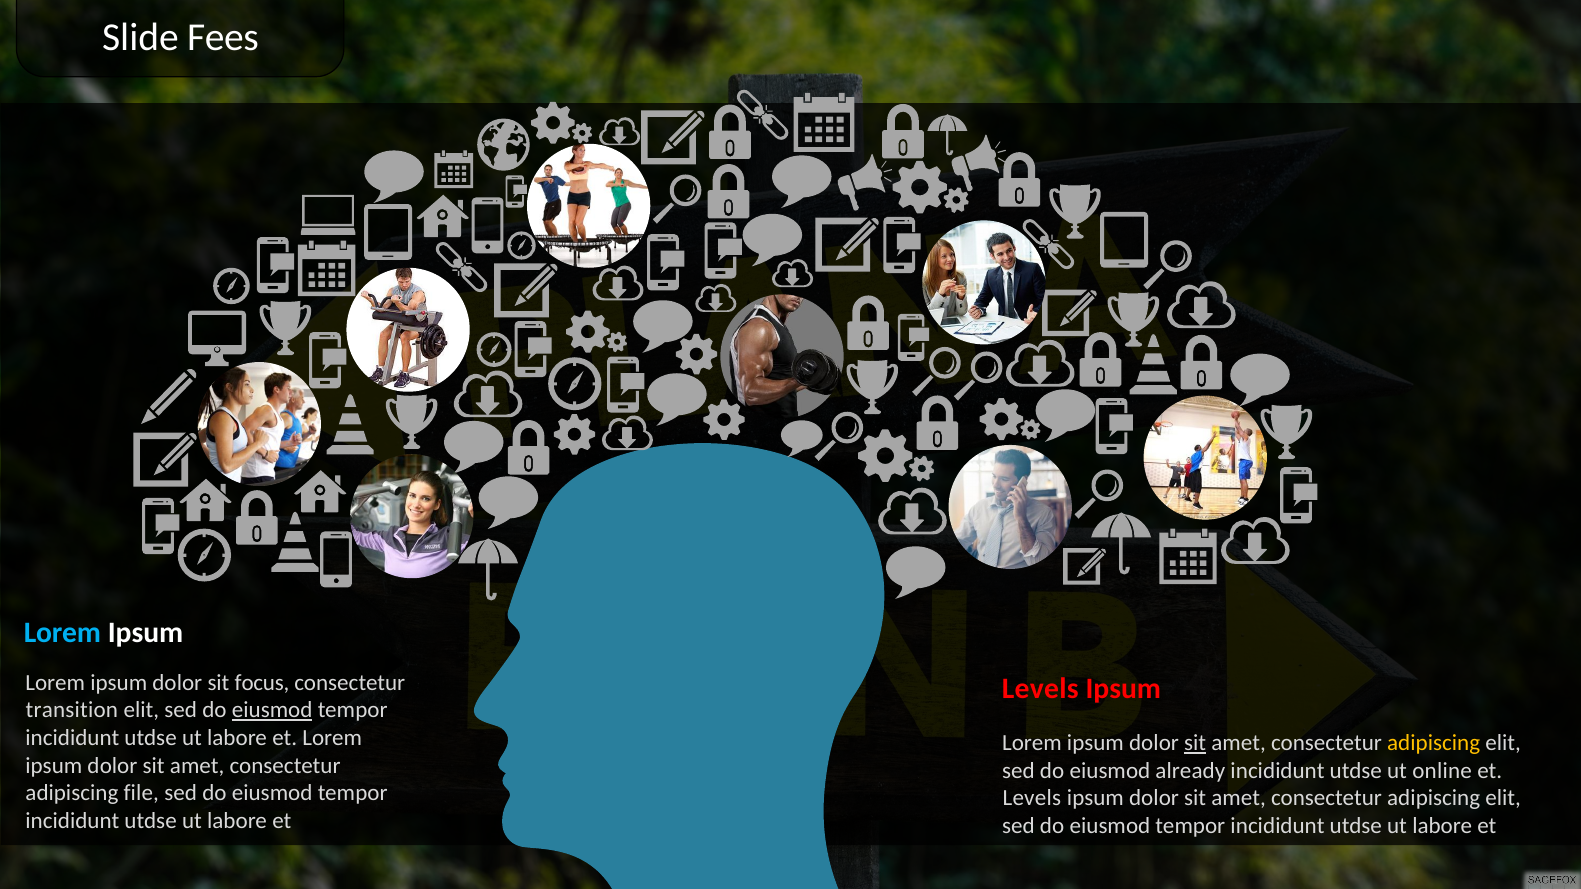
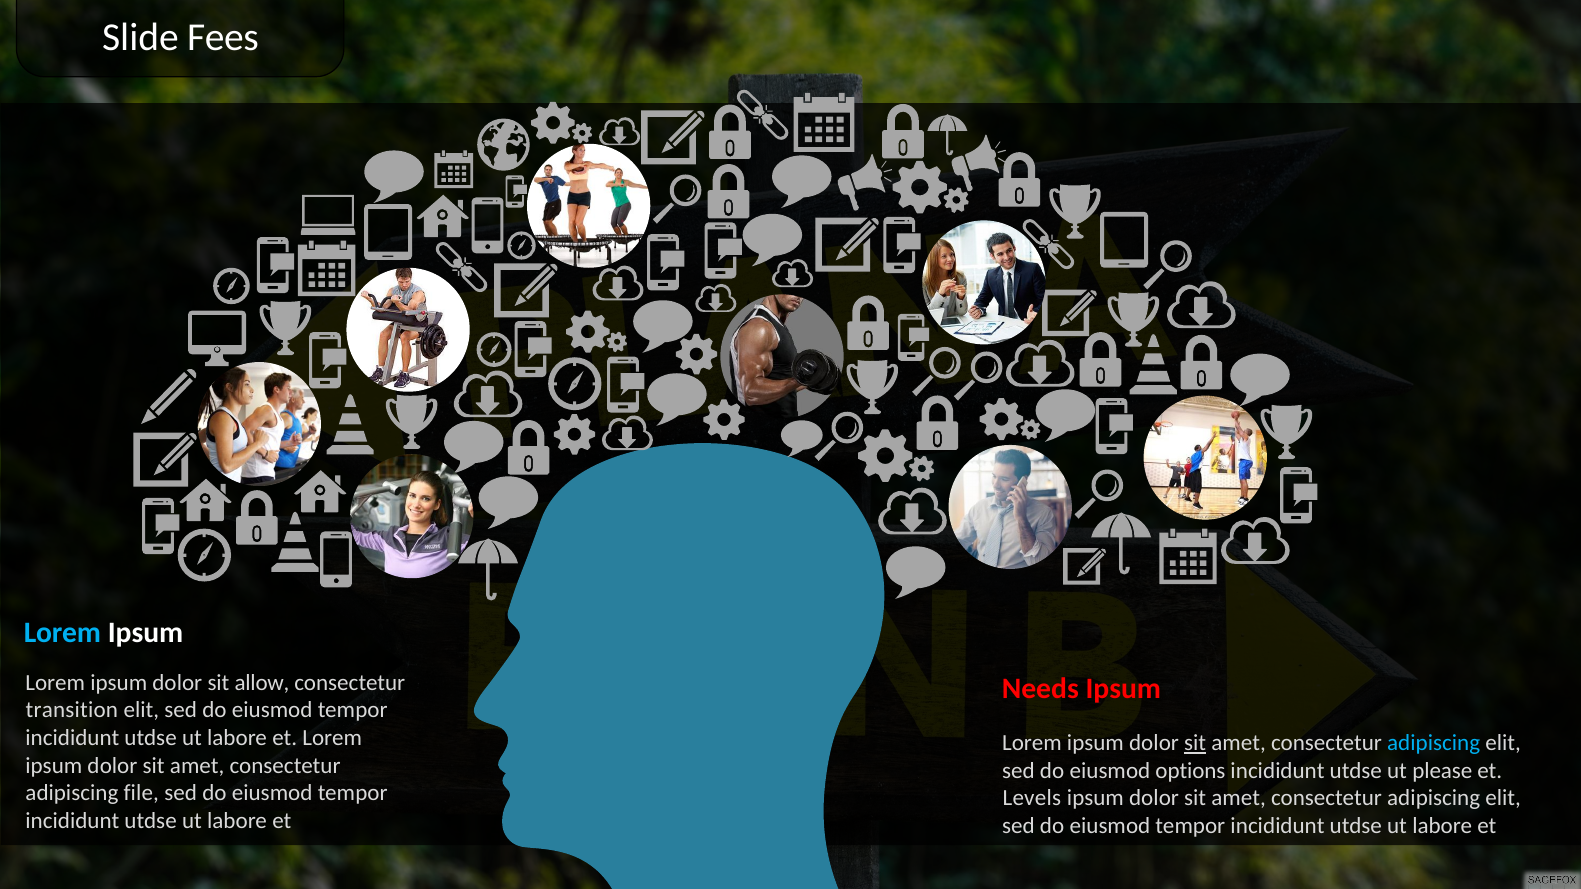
focus: focus -> allow
Levels at (1040, 689): Levels -> Needs
eiusmod at (272, 710) underline: present -> none
adipiscing at (1434, 743) colour: yellow -> light blue
already: already -> options
online: online -> please
